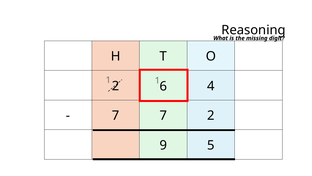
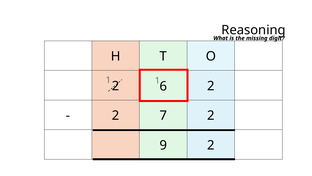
2 4: 4 -> 2
7 at (116, 115): 7 -> 2
9 5: 5 -> 2
